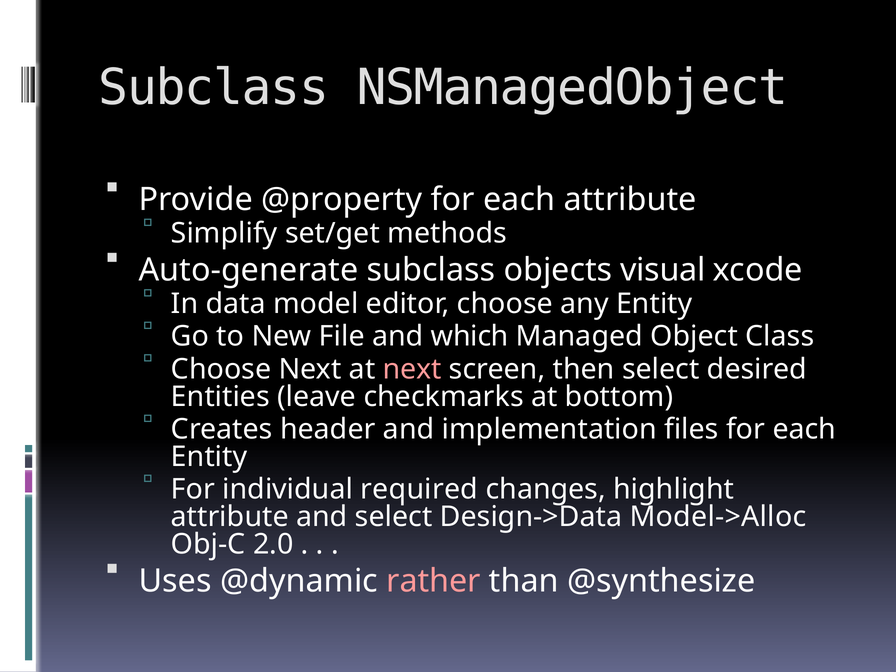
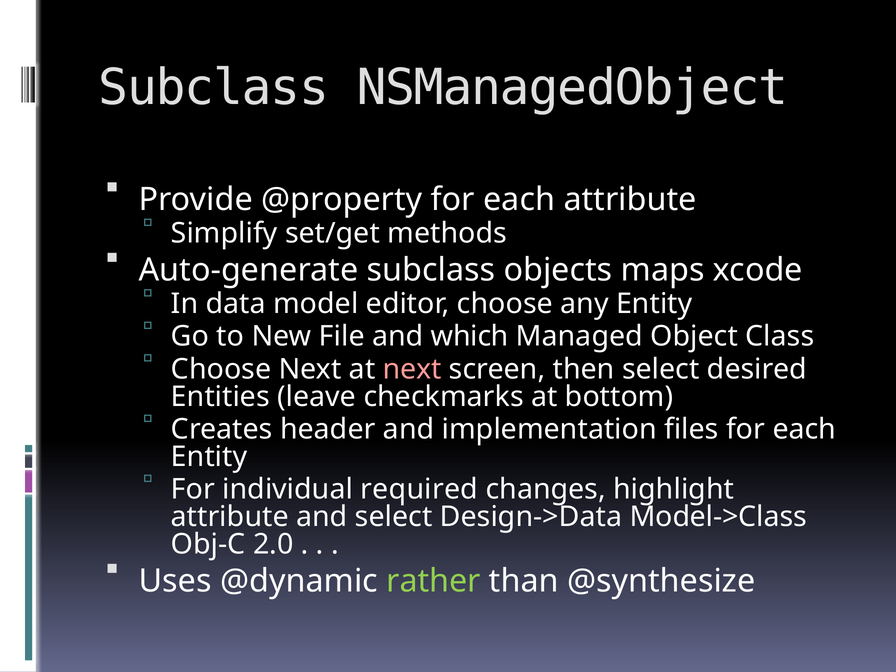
visual: visual -> maps
Model->Alloc: Model->Alloc -> Model->Class
rather colour: pink -> light green
